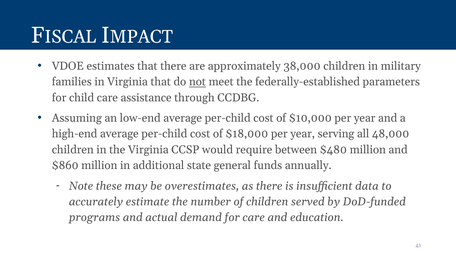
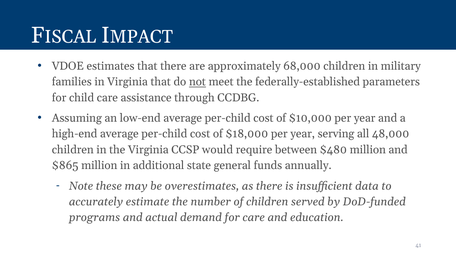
38,000: 38,000 -> 68,000
$860: $860 -> $865
